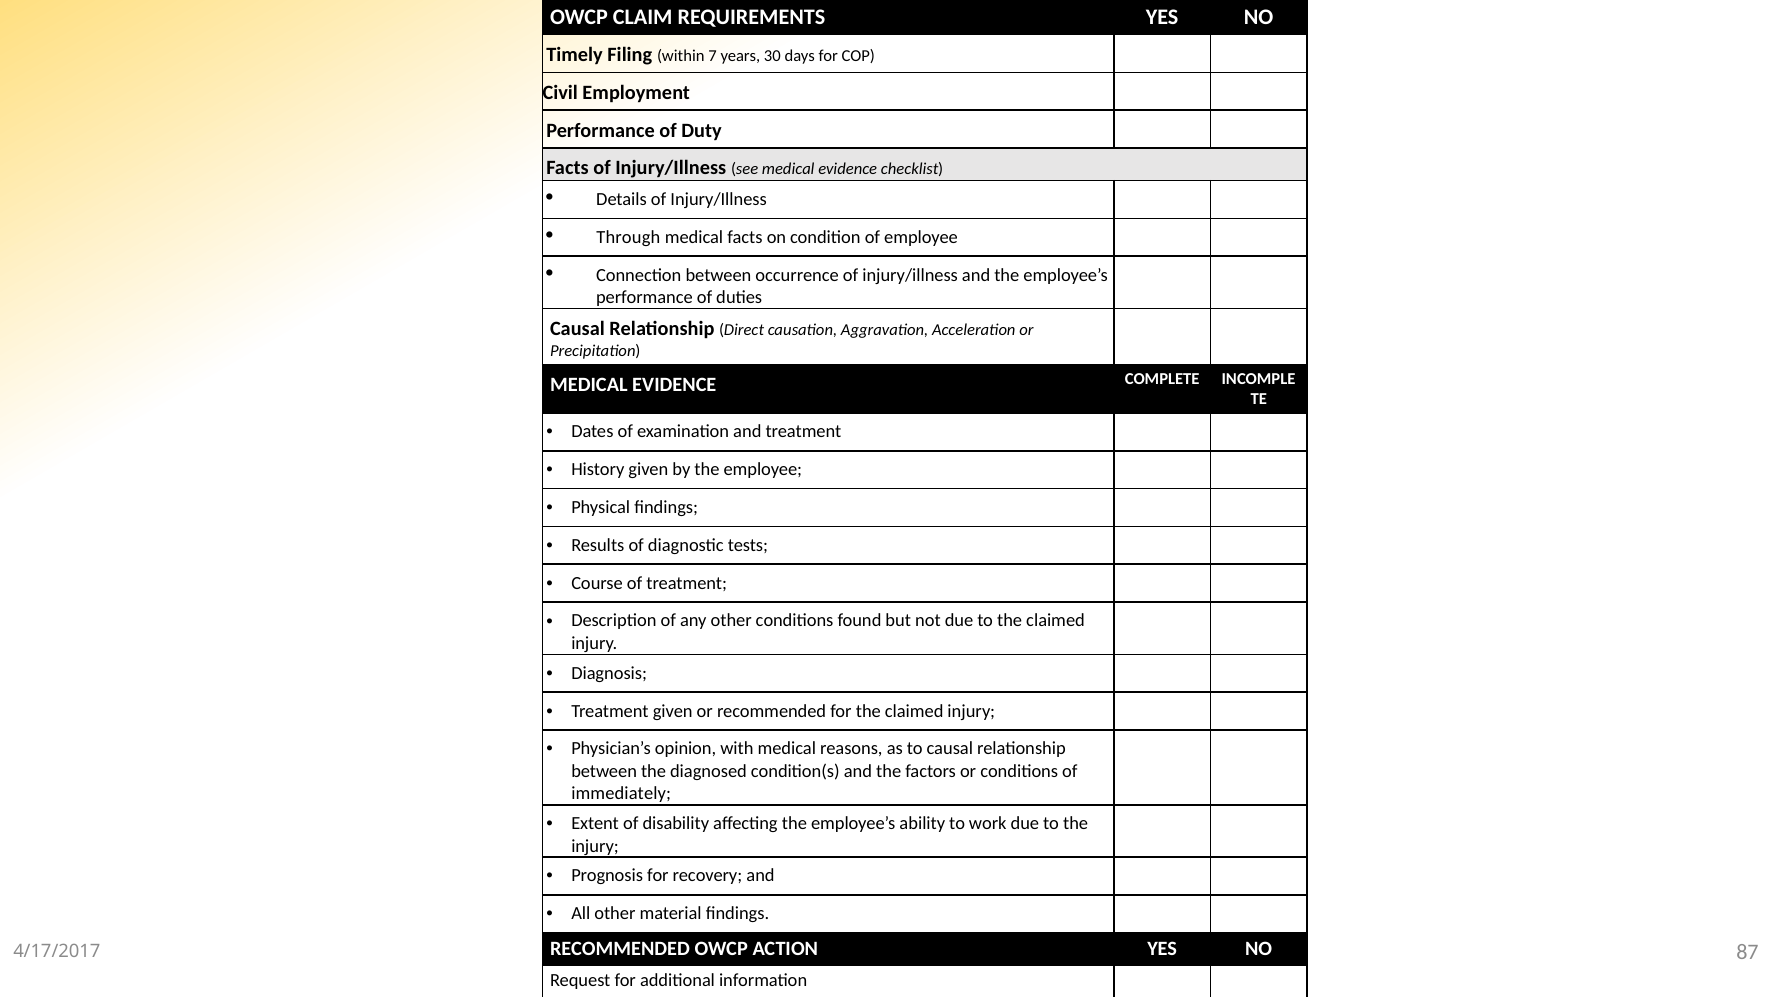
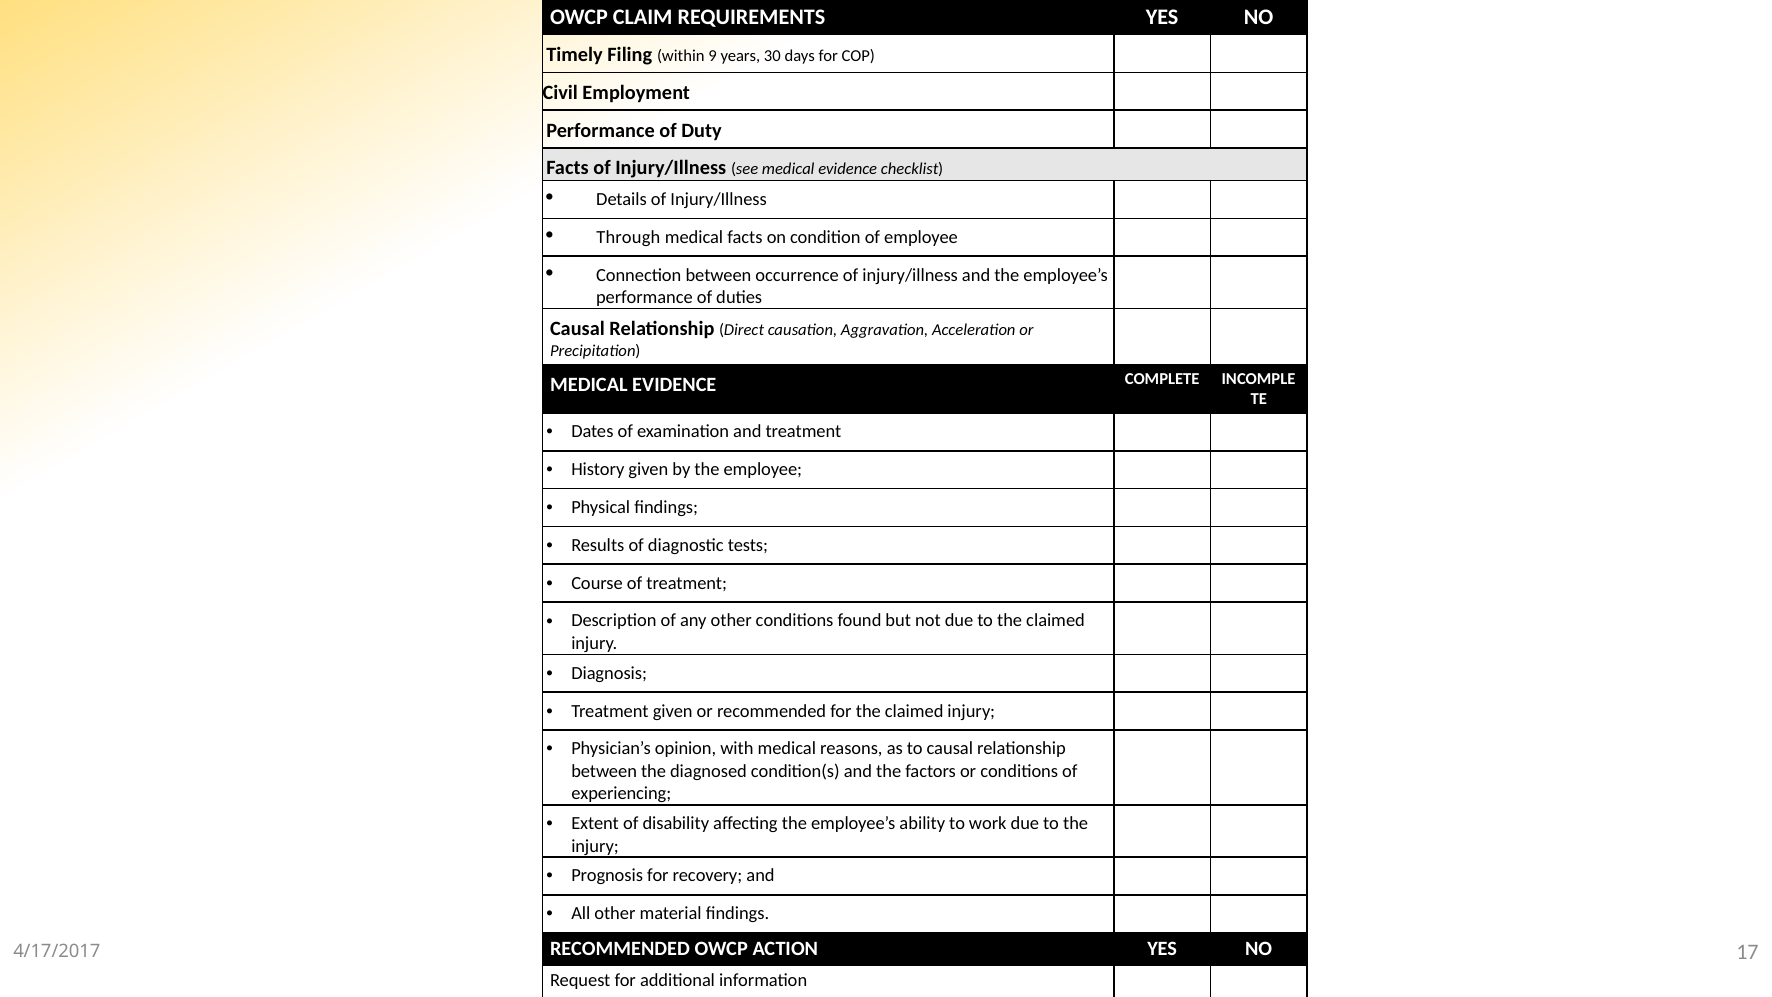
7: 7 -> 9
immediately: immediately -> experiencing
87: 87 -> 17
